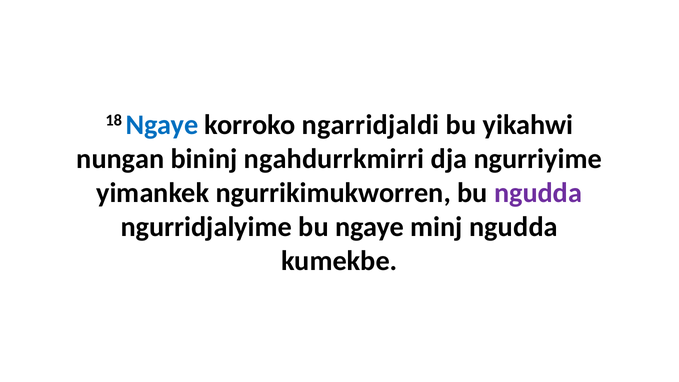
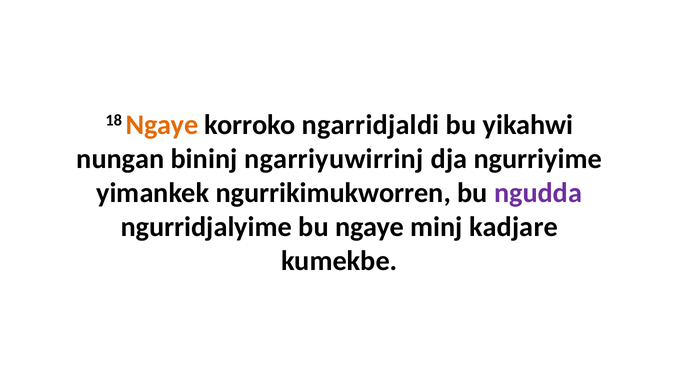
Ngaye at (162, 125) colour: blue -> orange
ngahdurrkmirri: ngahdurrkmirri -> ngarriyuwirrinj
minj ngudda: ngudda -> kadjare
